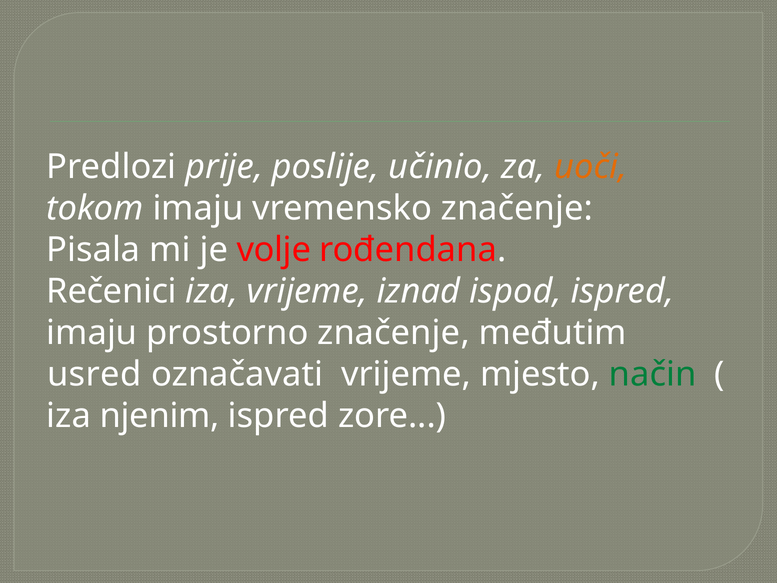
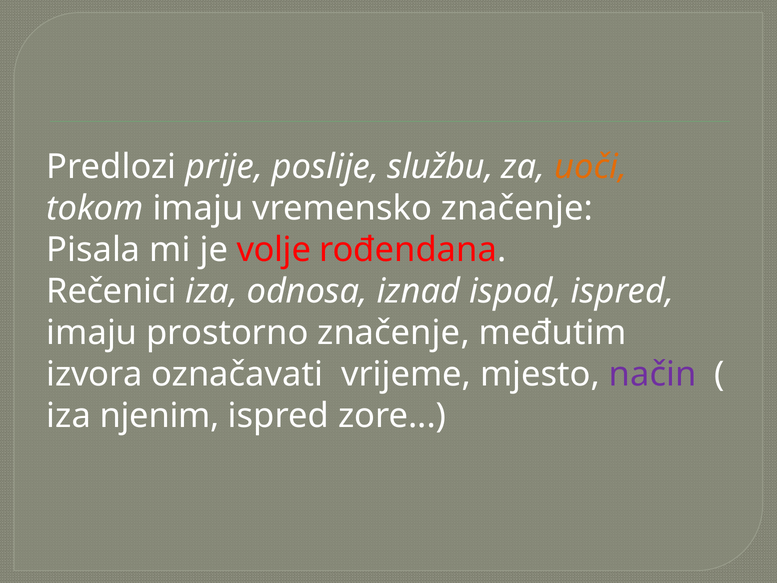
učinio: učinio -> službu
iza vrijeme: vrijeme -> odnosa
usred: usred -> izvora
način colour: green -> purple
